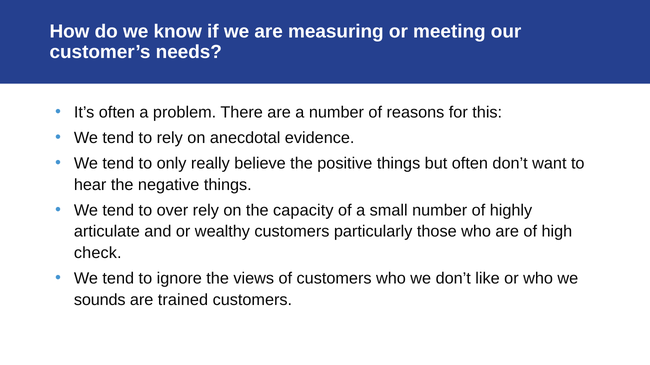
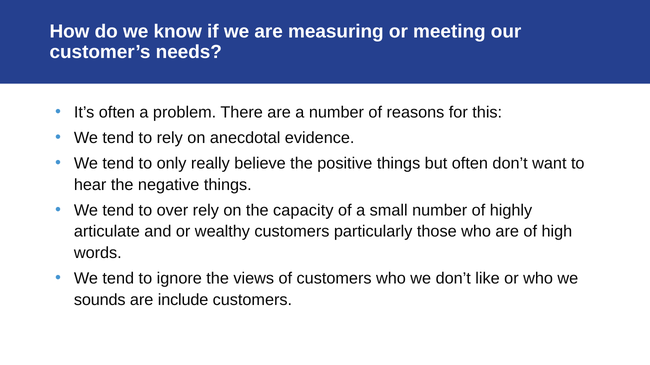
check: check -> words
trained: trained -> include
